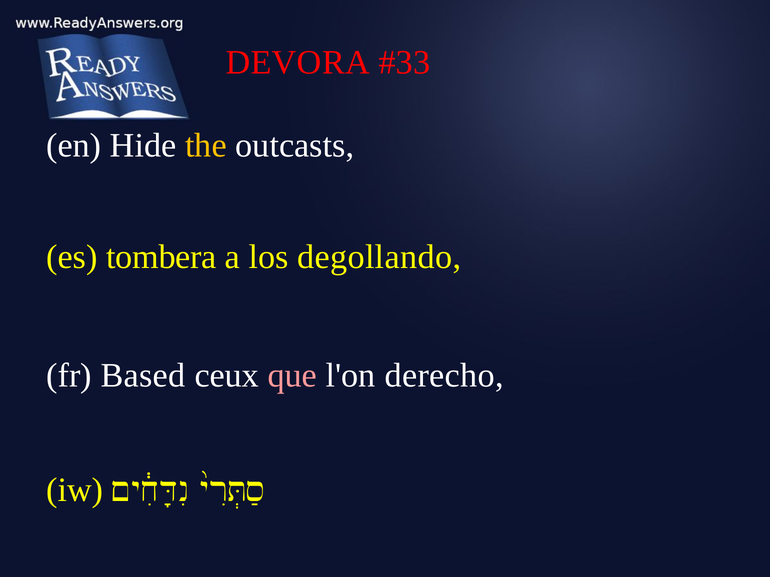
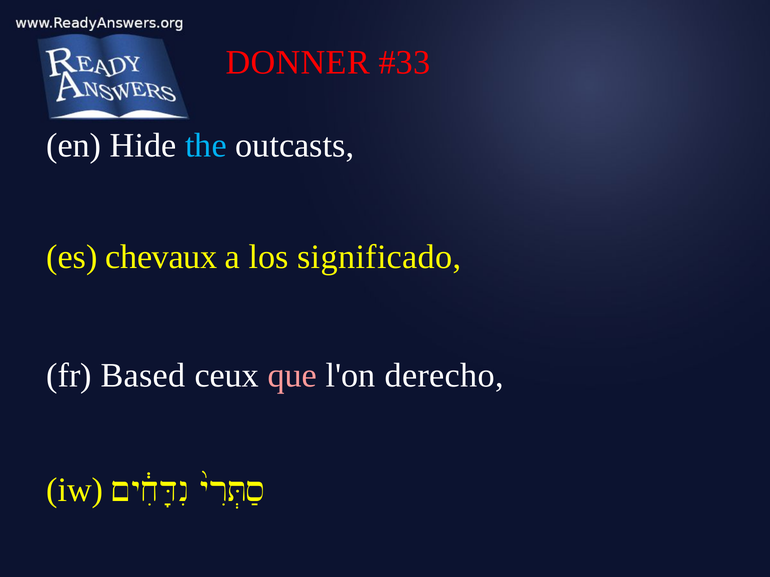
DEVORA: DEVORA -> DONNER
the colour: yellow -> light blue
tombera: tombera -> chevaux
degollando: degollando -> significado
